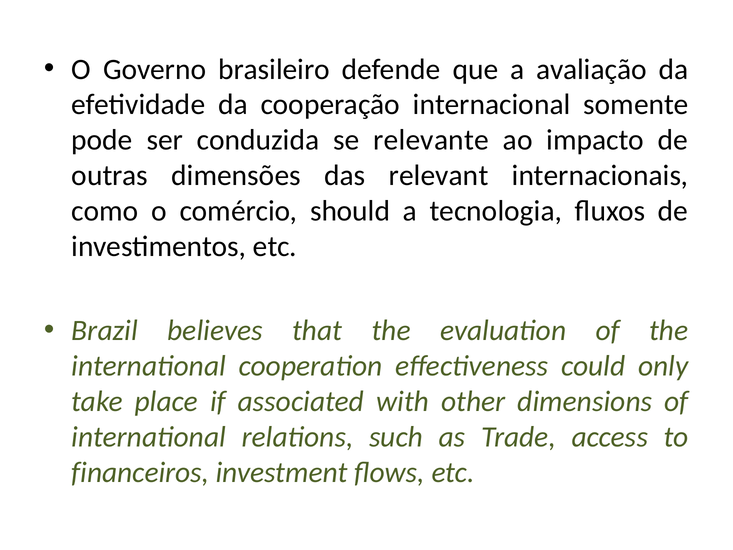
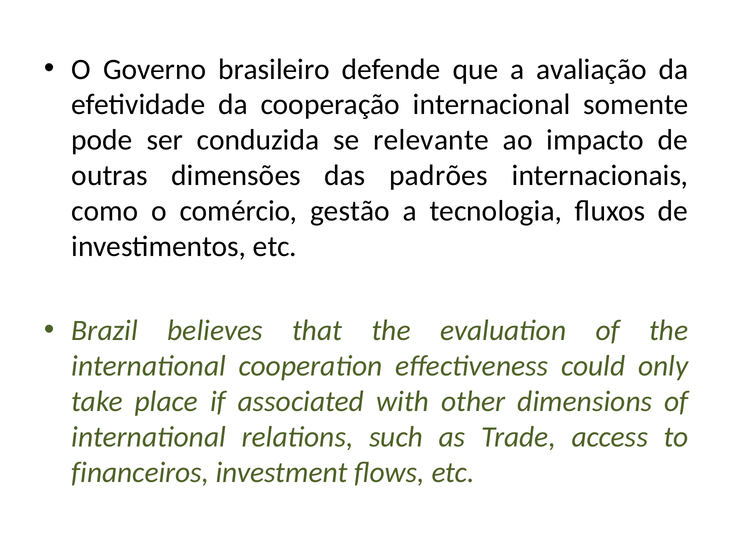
relevant: relevant -> padrões
should: should -> gestão
